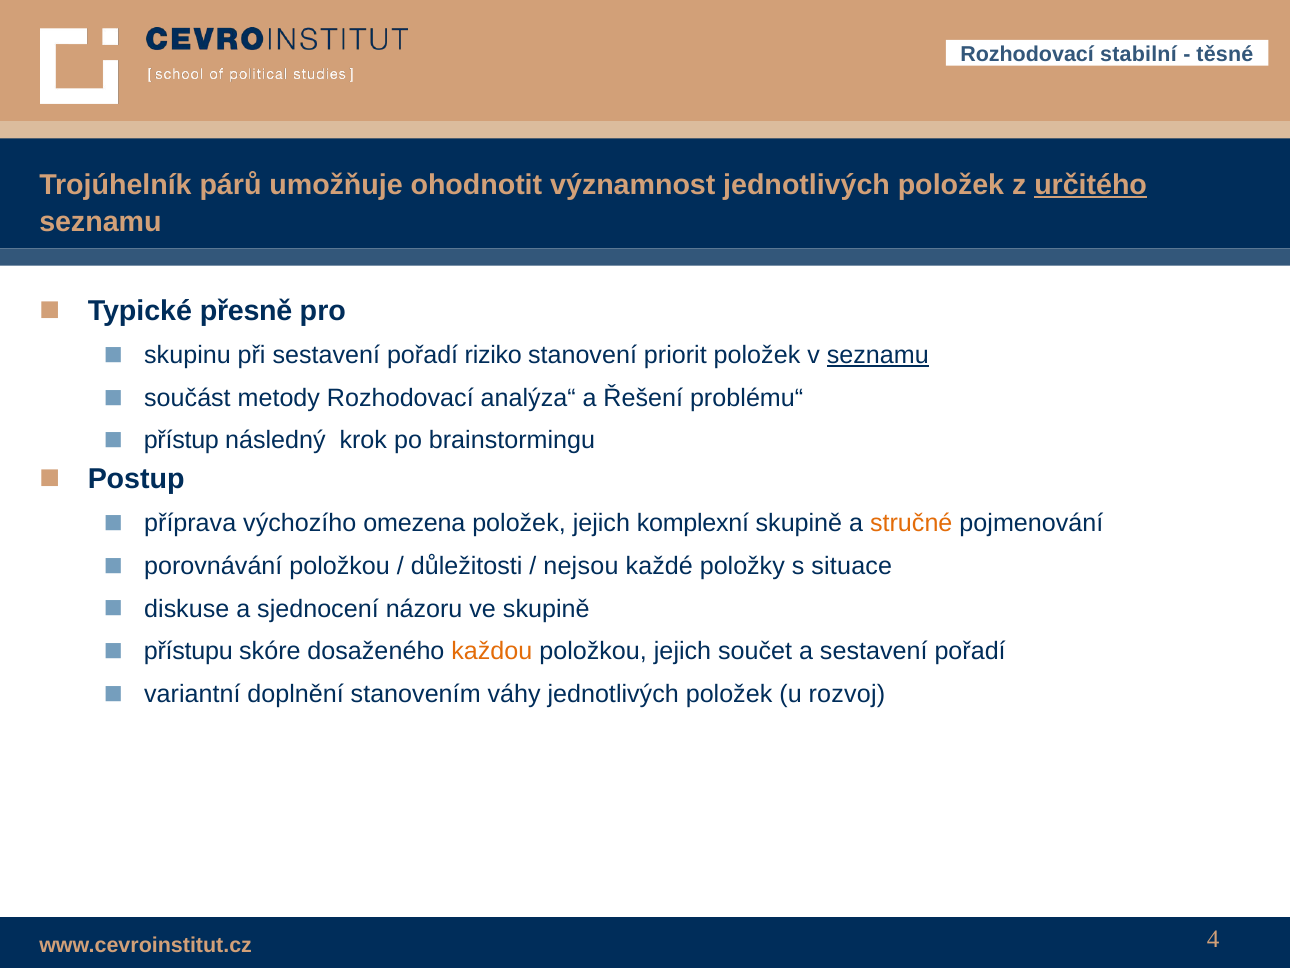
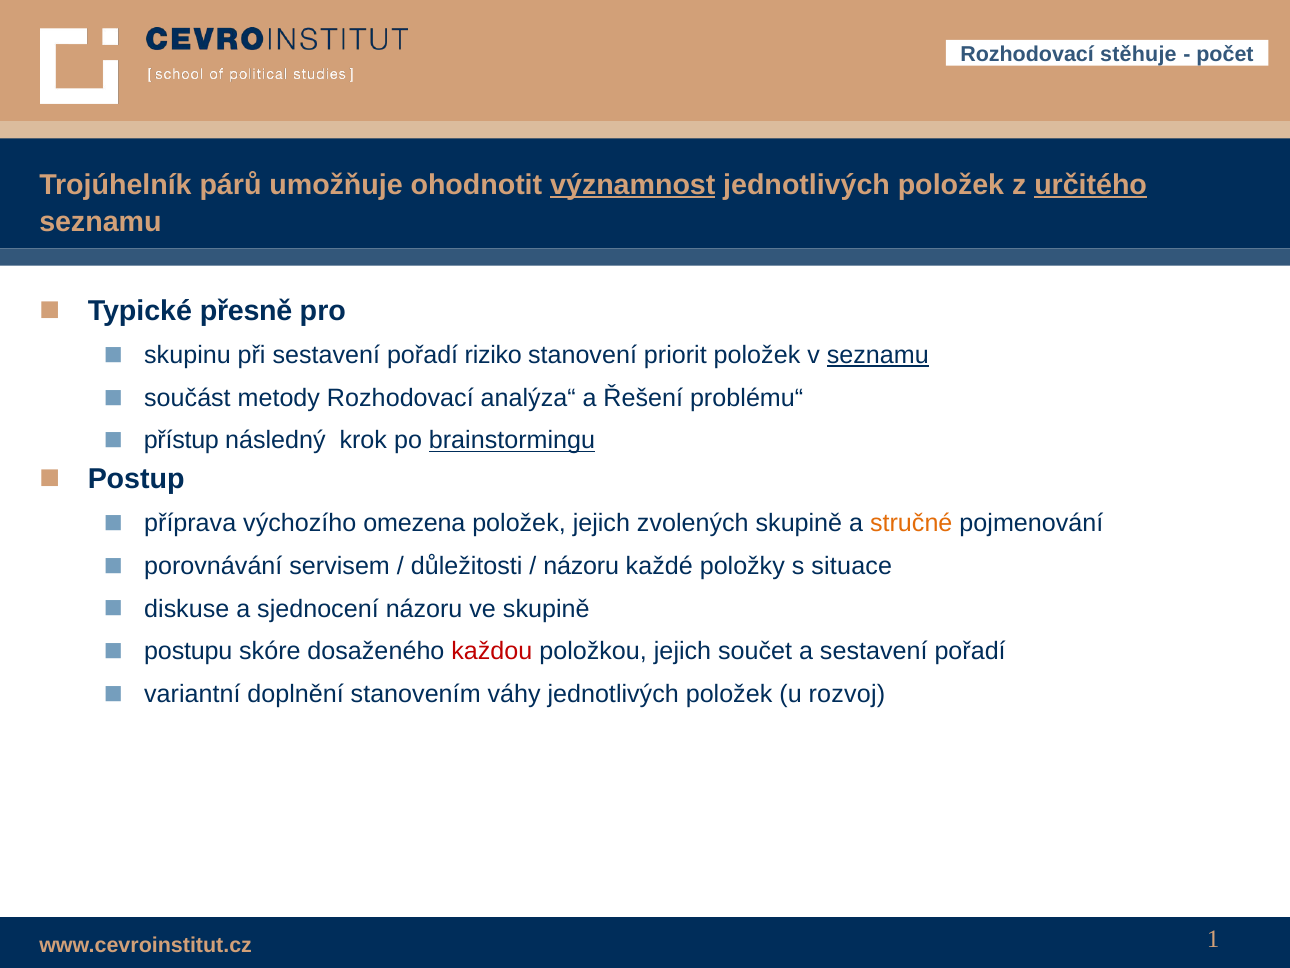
stabilní: stabilní -> stěhuje
těsné: těsné -> počet
významnost underline: none -> present
brainstormingu underline: none -> present
komplexní: komplexní -> zvolených
porovnávání položkou: položkou -> servisem
nejsou at (581, 566): nejsou -> názoru
přístupu: přístupu -> postupu
každou colour: orange -> red
4: 4 -> 1
